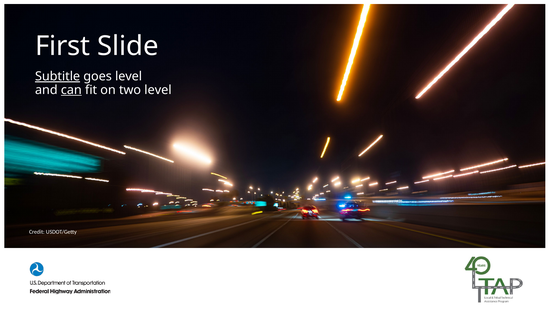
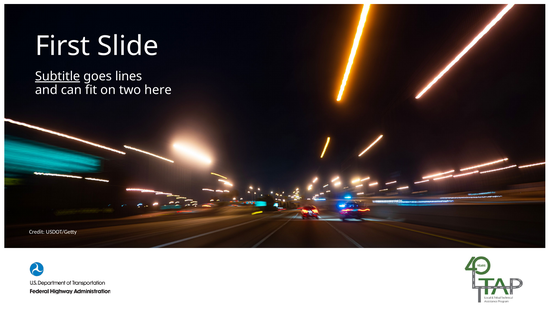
goes level: level -> lines
can underline: present -> none
two level: level -> here
